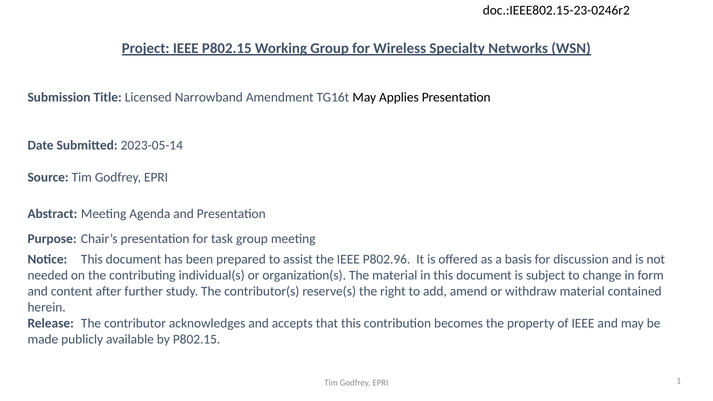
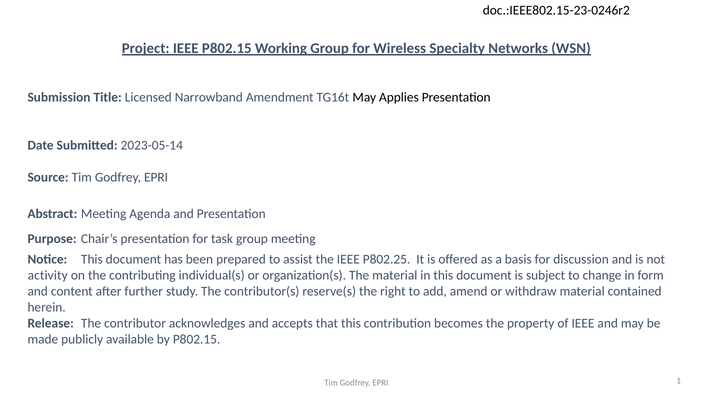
P802.96: P802.96 -> P802.25
needed: needed -> activity
